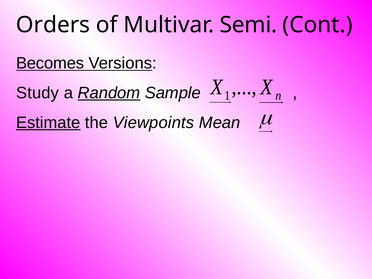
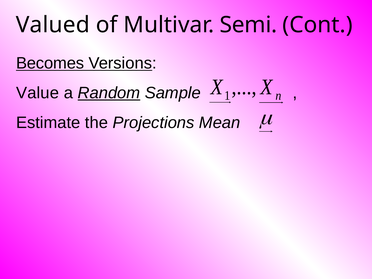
Orders: Orders -> Valued
Study: Study -> Value
Estimate underline: present -> none
Viewpoints: Viewpoints -> Projections
